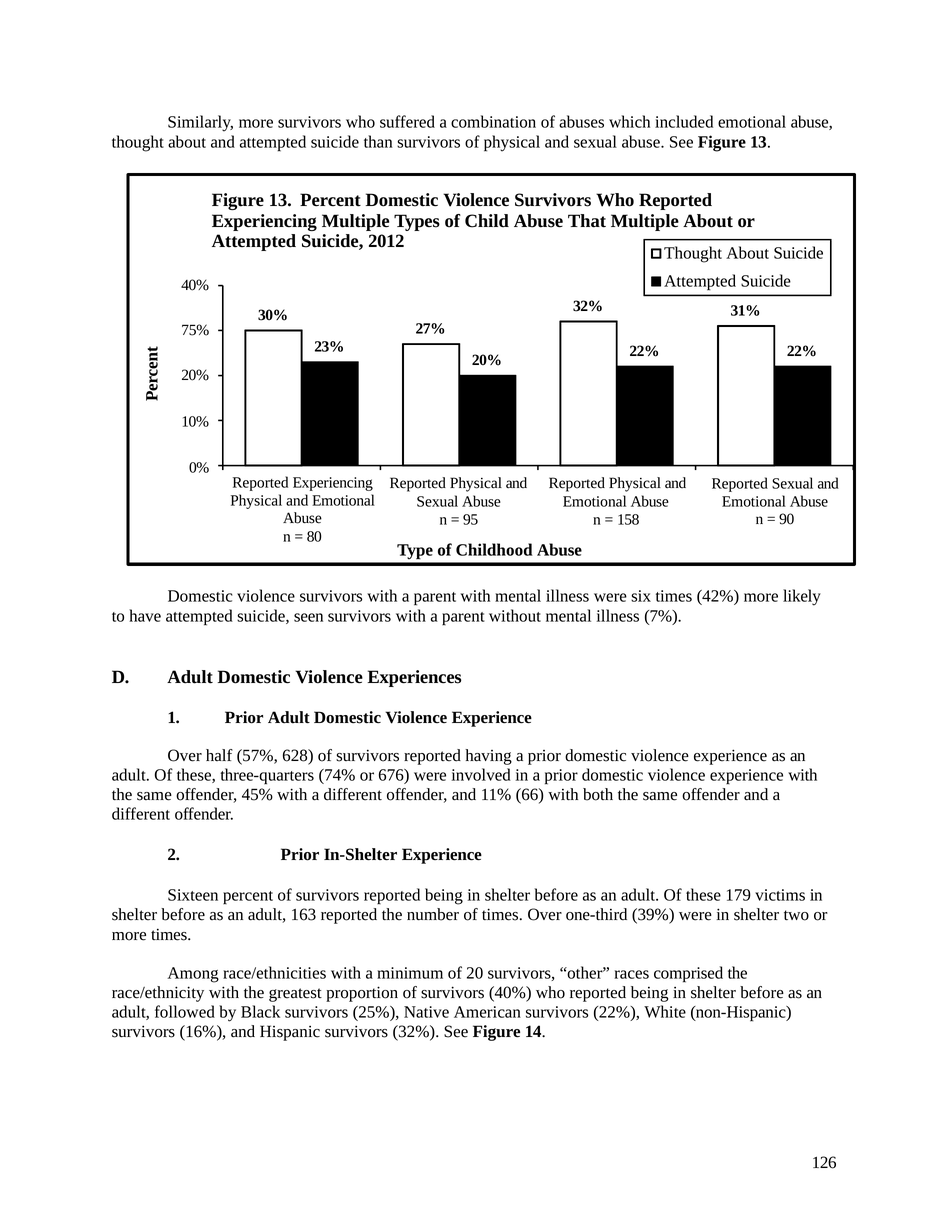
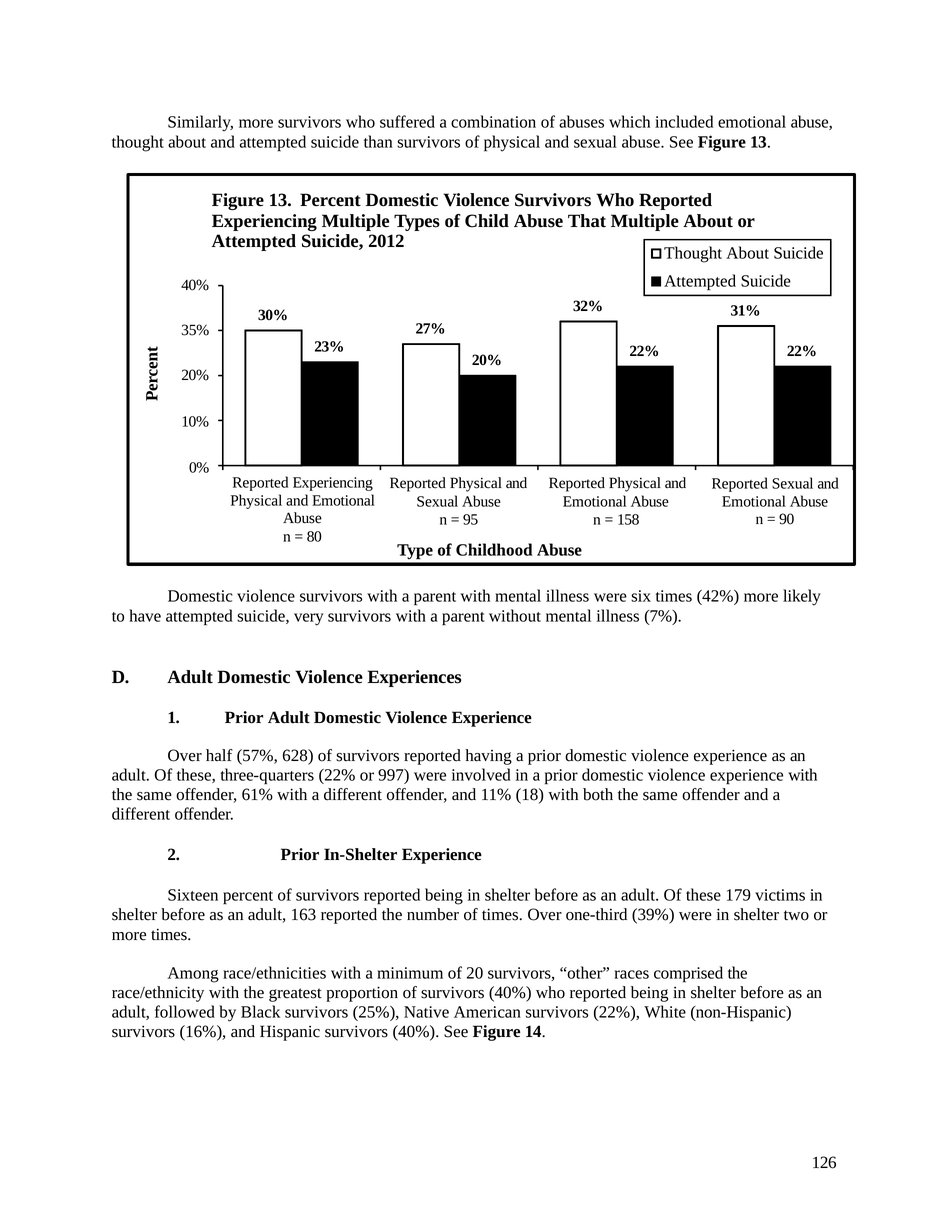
75%: 75% -> 35%
seen: seen -> very
three-quarters 74%: 74% -> 22%
676: 676 -> 997
45%: 45% -> 61%
66: 66 -> 18
Hispanic survivors 32%: 32% -> 40%
